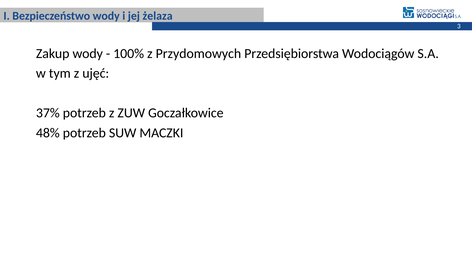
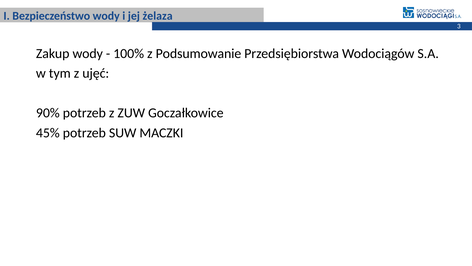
Przydomowych: Przydomowych -> Podsumowanie
37%: 37% -> 90%
48%: 48% -> 45%
